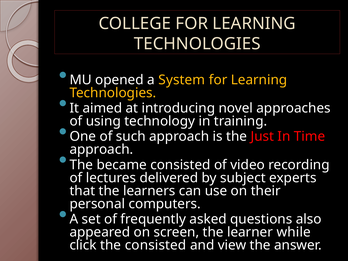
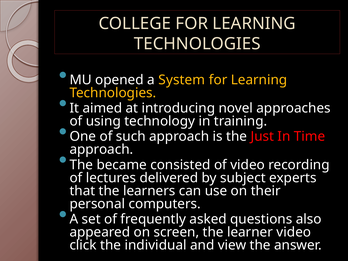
learner while: while -> video
the consisted: consisted -> individual
